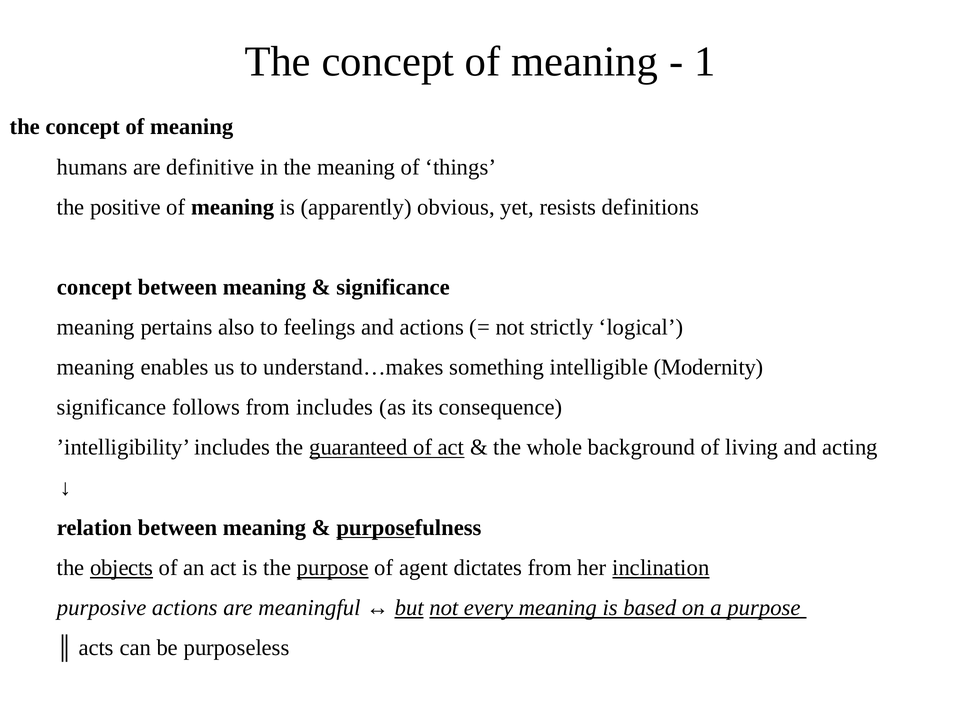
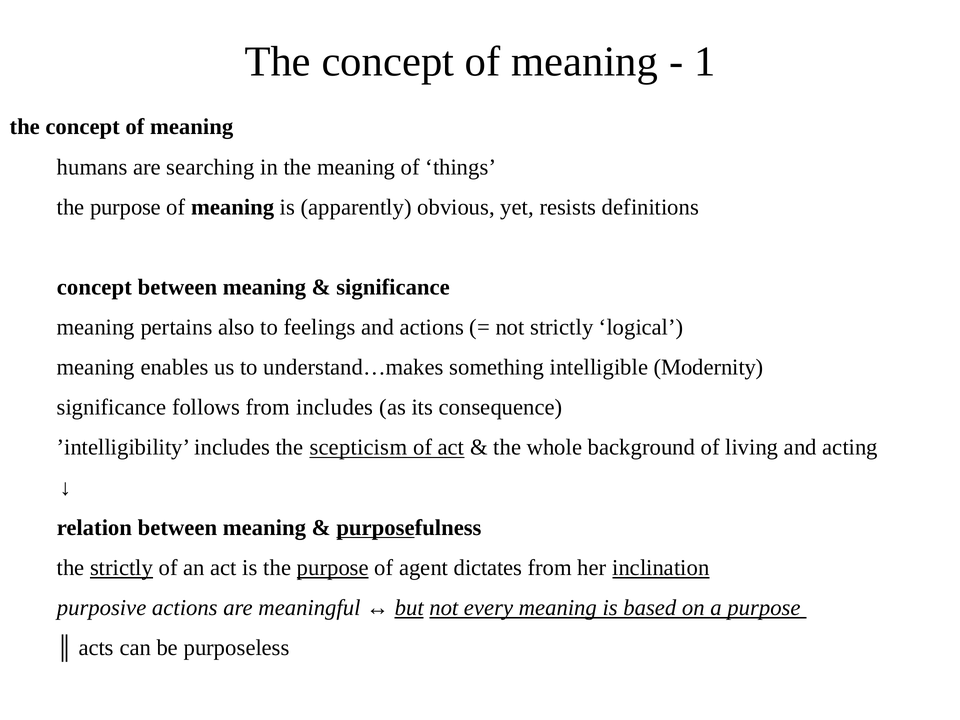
definitive: definitive -> searching
positive at (125, 207): positive -> purpose
guaranteed: guaranteed -> scepticism
the objects: objects -> strictly
